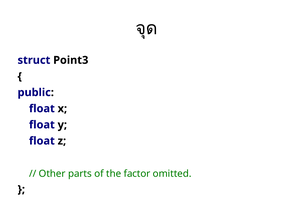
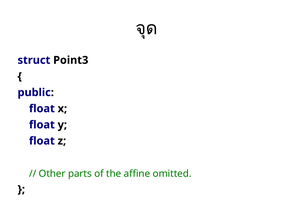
factor: factor -> affine
